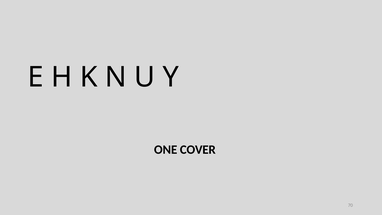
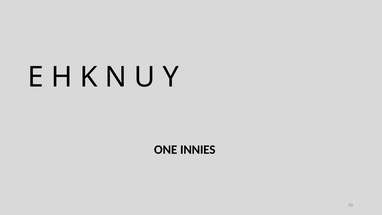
COVER: COVER -> INNIES
